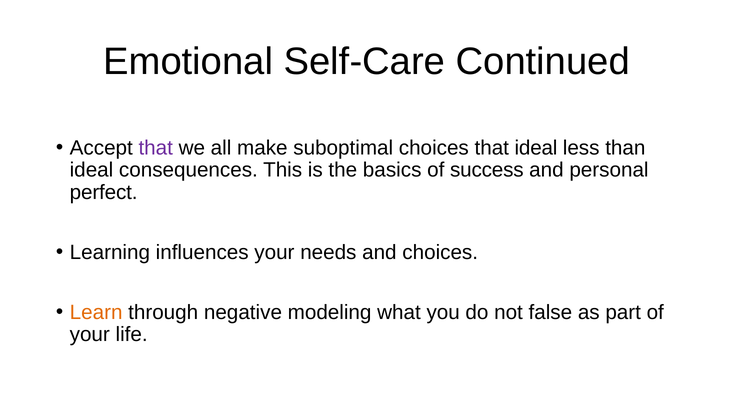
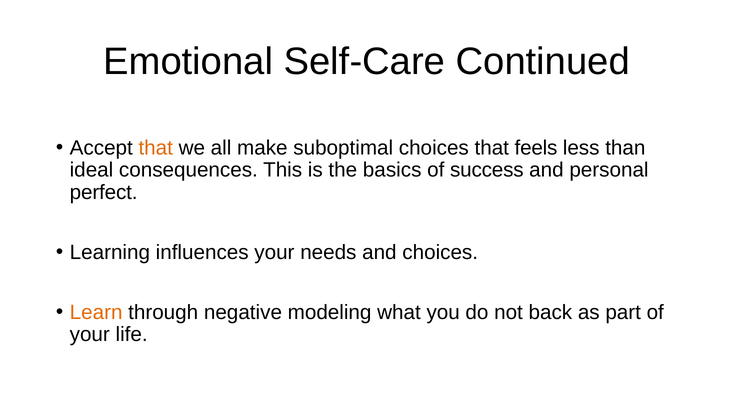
that at (156, 148) colour: purple -> orange
that ideal: ideal -> feels
false: false -> back
